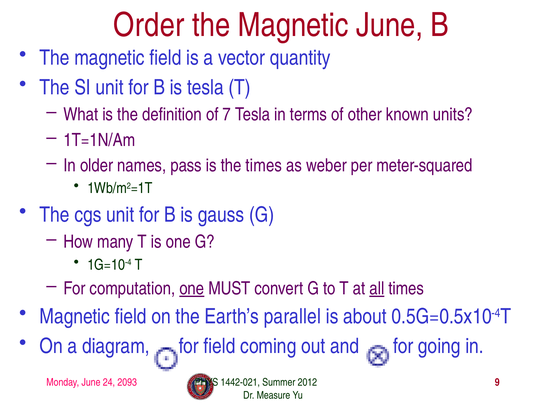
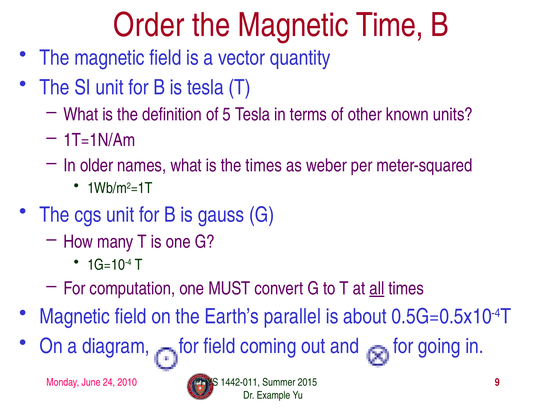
Magnetic June: June -> Time
7: 7 -> 5
names pass: pass -> what
one at (192, 289) underline: present -> none
2093: 2093 -> 2010
1442-021: 1442-021 -> 1442-011
2012: 2012 -> 2015
Measure: Measure -> Example
